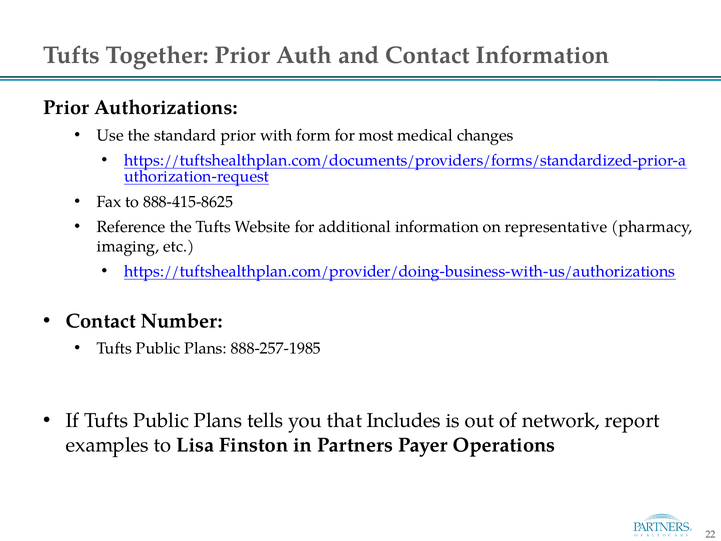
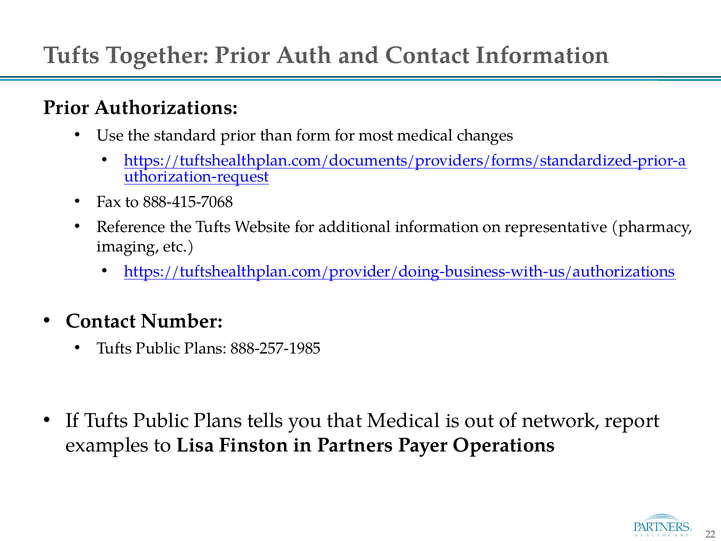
with: with -> than
888-415-8625: 888-415-8625 -> 888-415-7068
that Includes: Includes -> Medical
